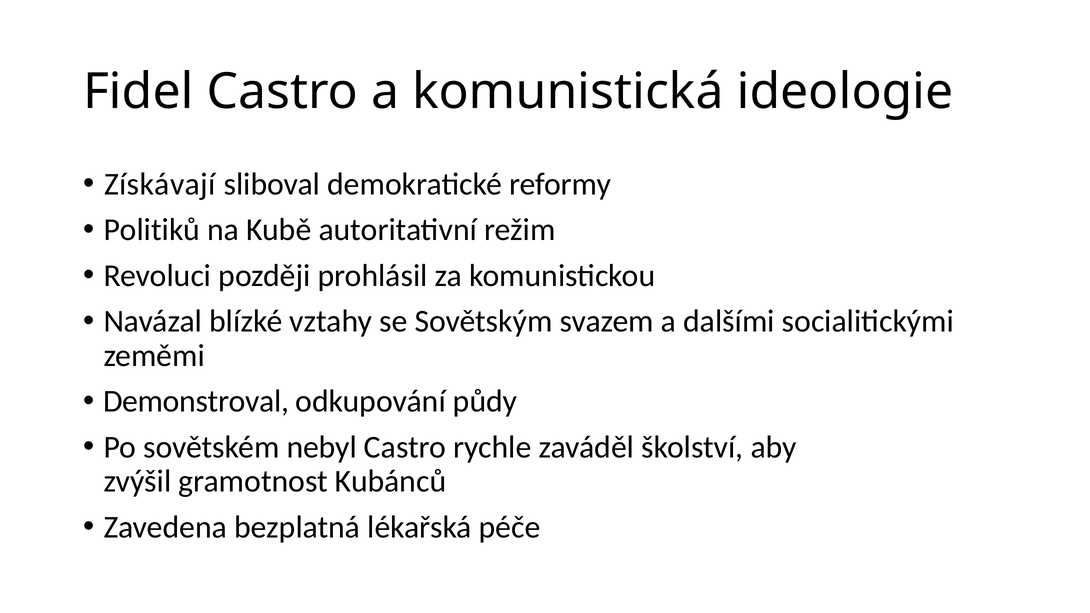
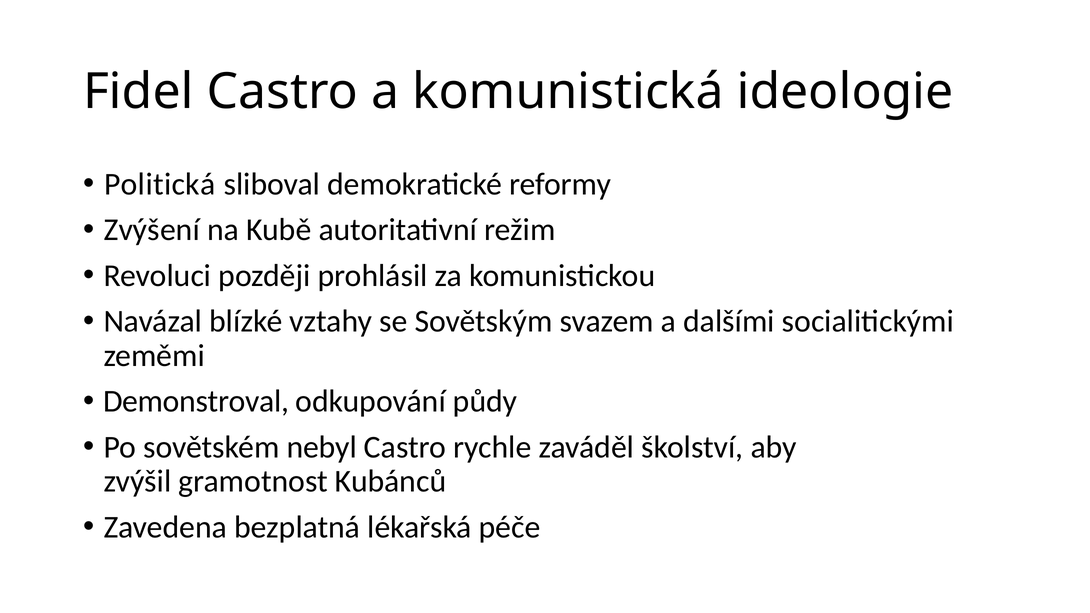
Získávají: Získávají -> Politická
Politiků: Politiků -> Zvýšení
